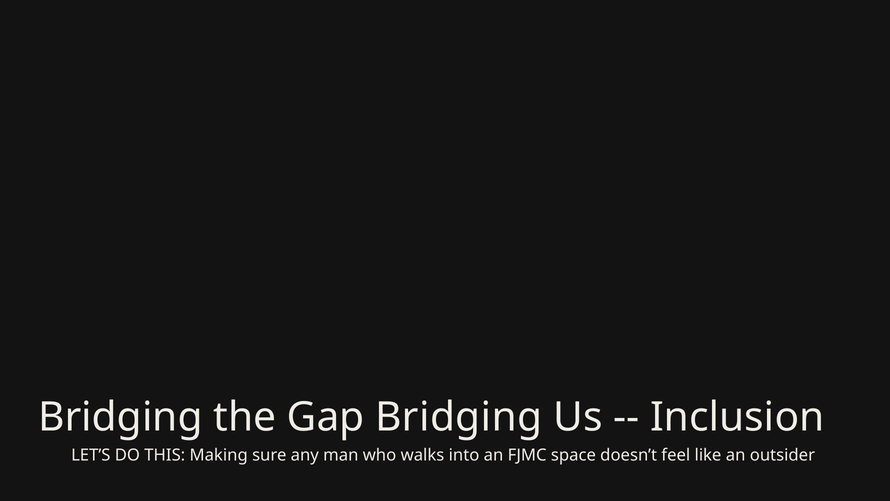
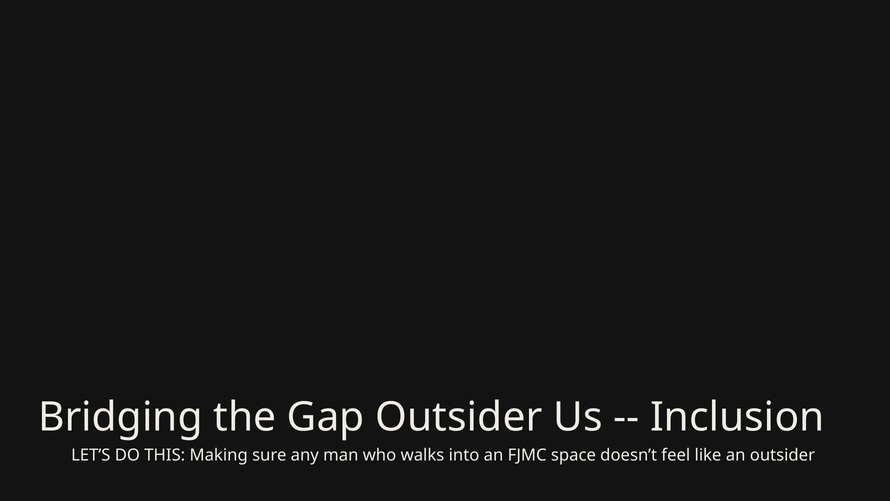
Gap Bridging: Bridging -> Outsider
